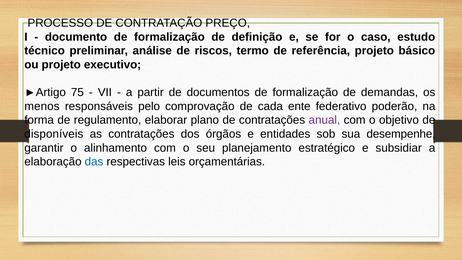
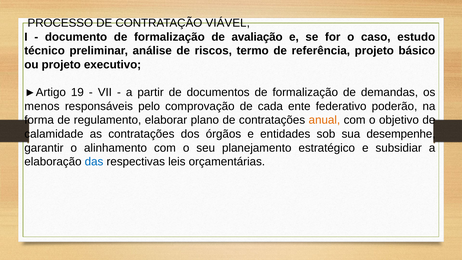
PREÇO: PREÇO -> VIÁVEL
definição: definição -> avaliação
75: 75 -> 19
anual colour: purple -> orange
disponíveis: disponíveis -> calamidade
